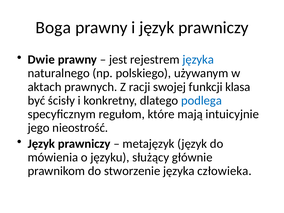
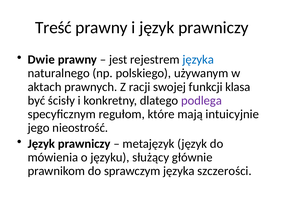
Boga: Boga -> Treść
podlega colour: blue -> purple
stworzenie: stworzenie -> sprawczym
człowieka: człowieka -> szczerości
